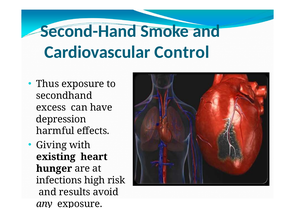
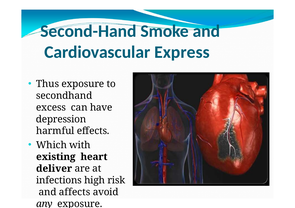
Control: Control -> Express
Giving: Giving -> Which
hunger: hunger -> deliver
results: results -> affects
